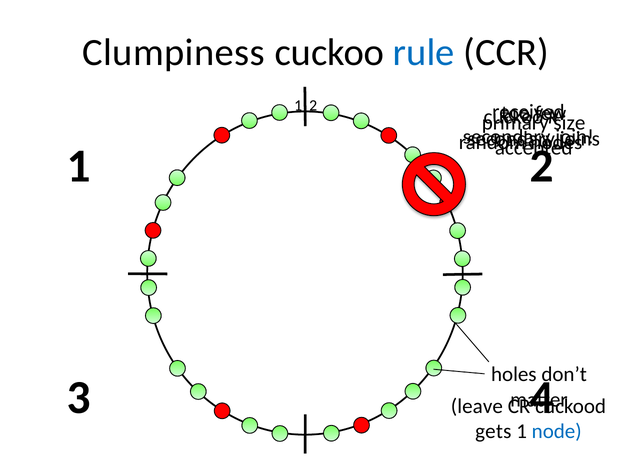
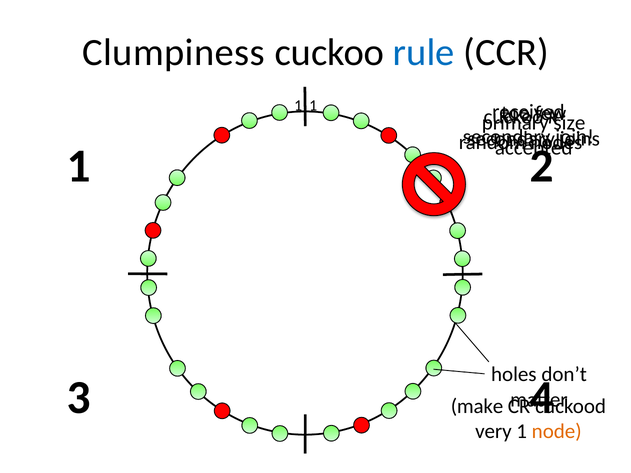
2 at (313, 106): 2 -> 1
leave: leave -> make
gets: gets -> very
node colour: blue -> orange
